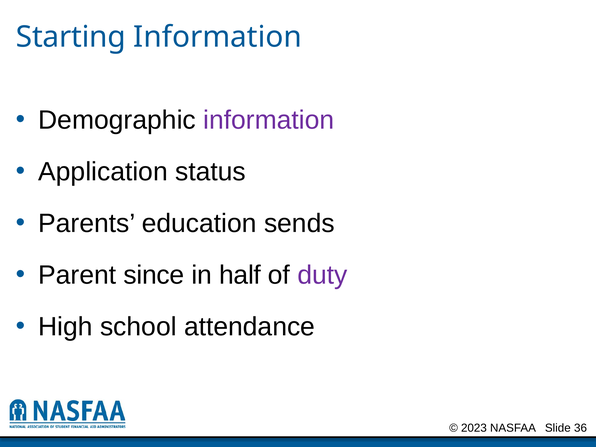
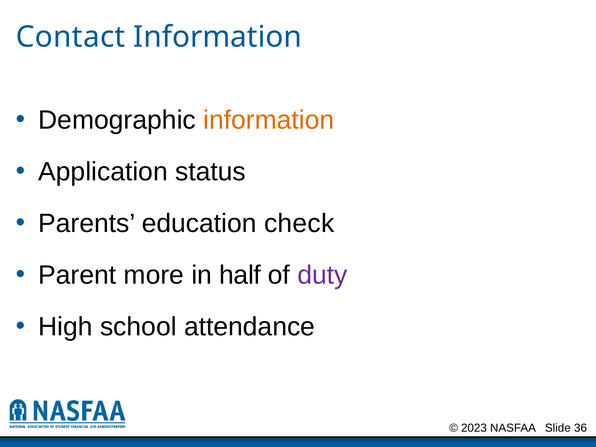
Starting: Starting -> Contact
information at (269, 120) colour: purple -> orange
sends: sends -> check
since: since -> more
